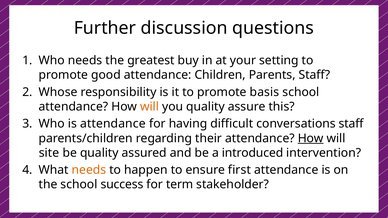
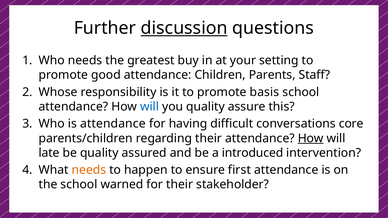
discussion underline: none -> present
will at (150, 107) colour: orange -> blue
conversations staff: staff -> core
site: site -> late
success: success -> warned
for term: term -> their
